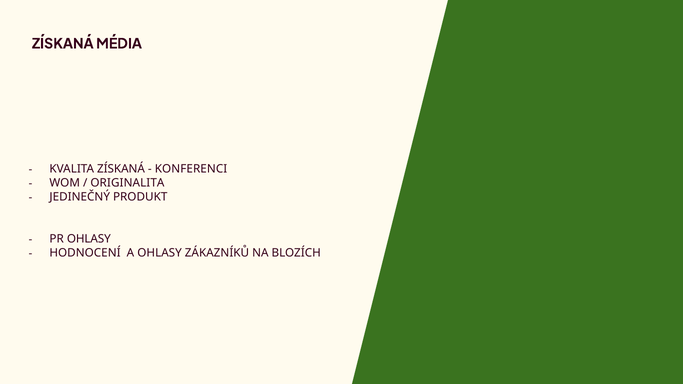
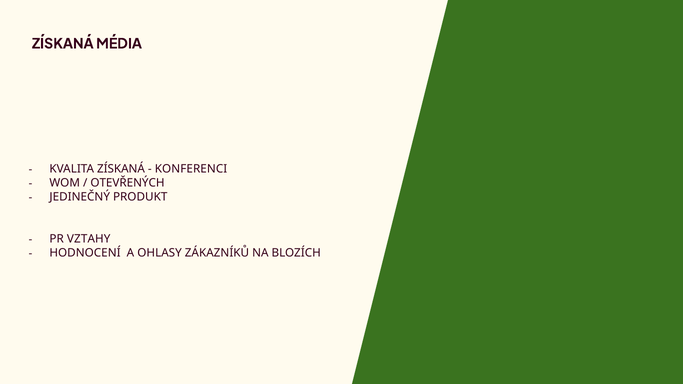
ORIGINALITA: ORIGINALITA -> OTEVŘENÝCH
PR OHLASY: OHLASY -> VZTAHY
